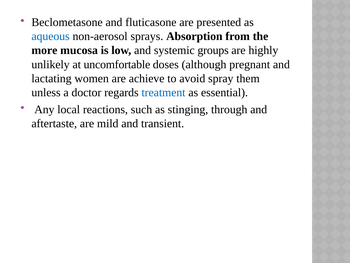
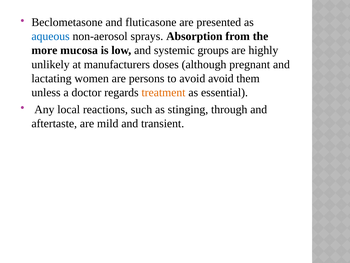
uncomfortable: uncomfortable -> manufacturers
achieve: achieve -> persons
avoid spray: spray -> avoid
treatment colour: blue -> orange
